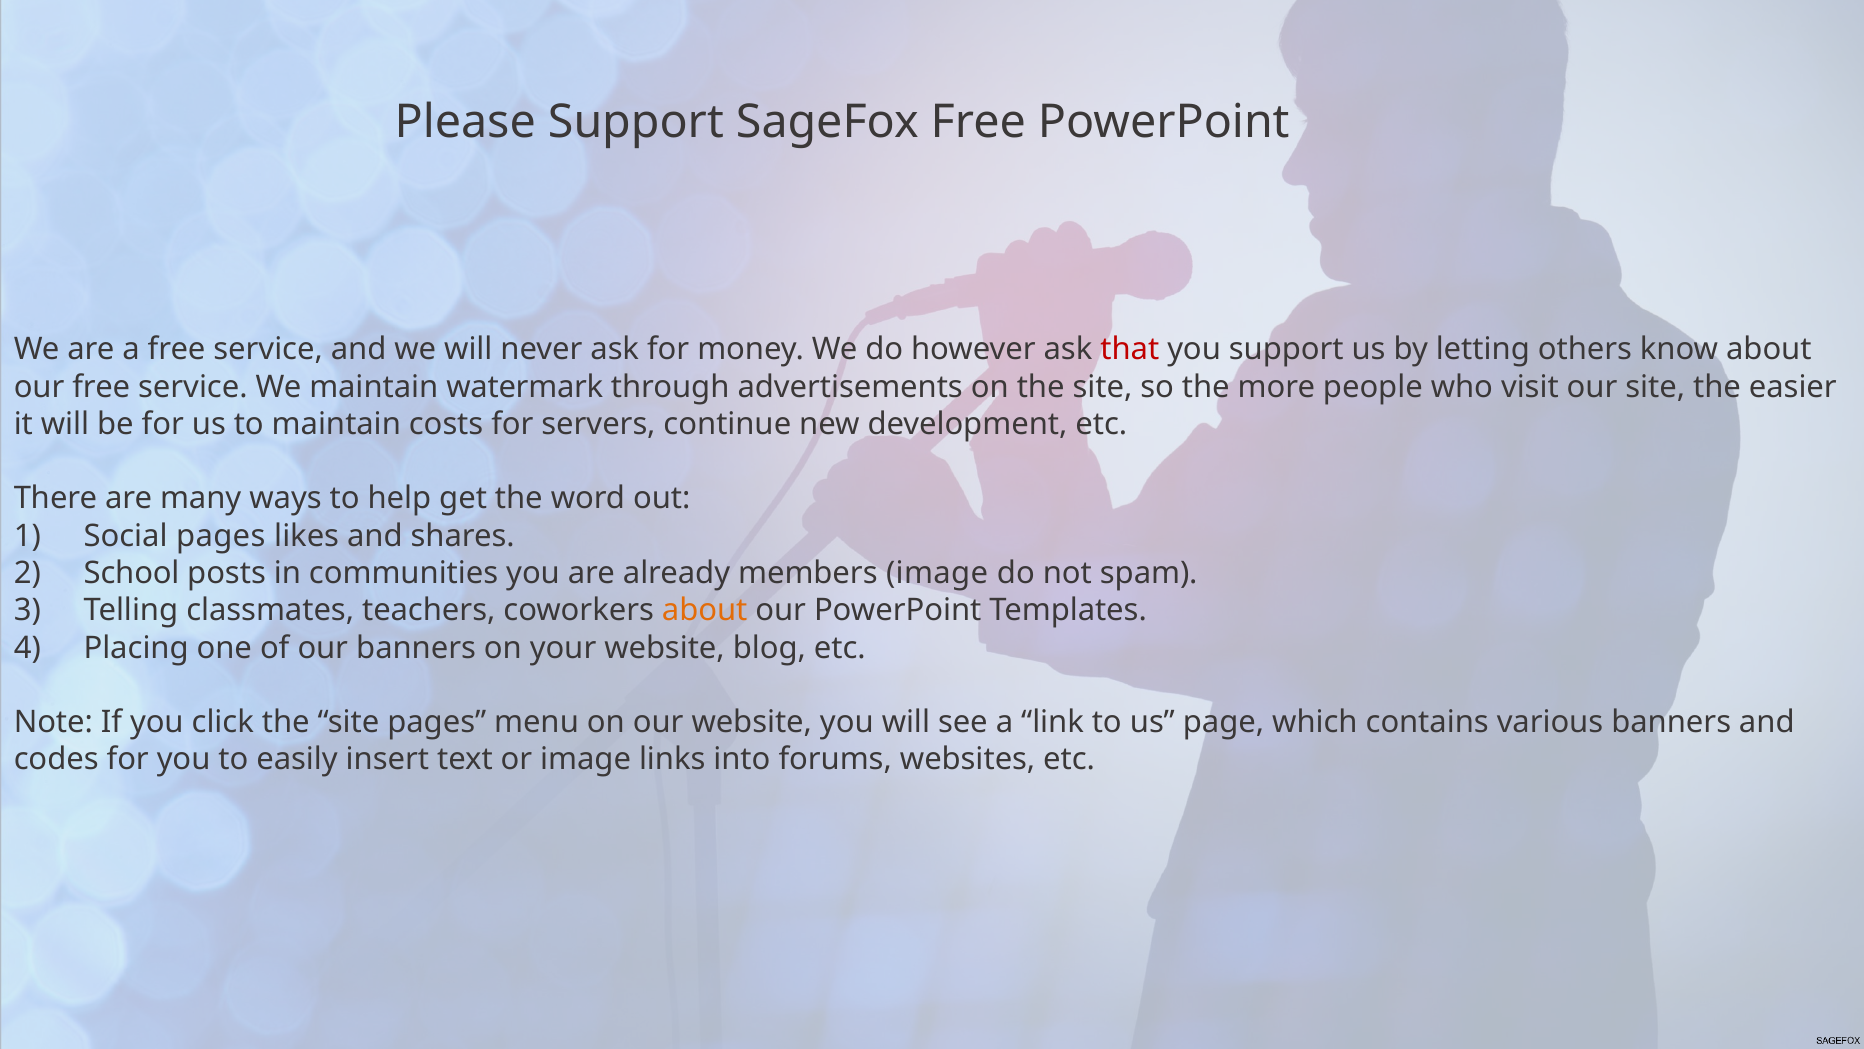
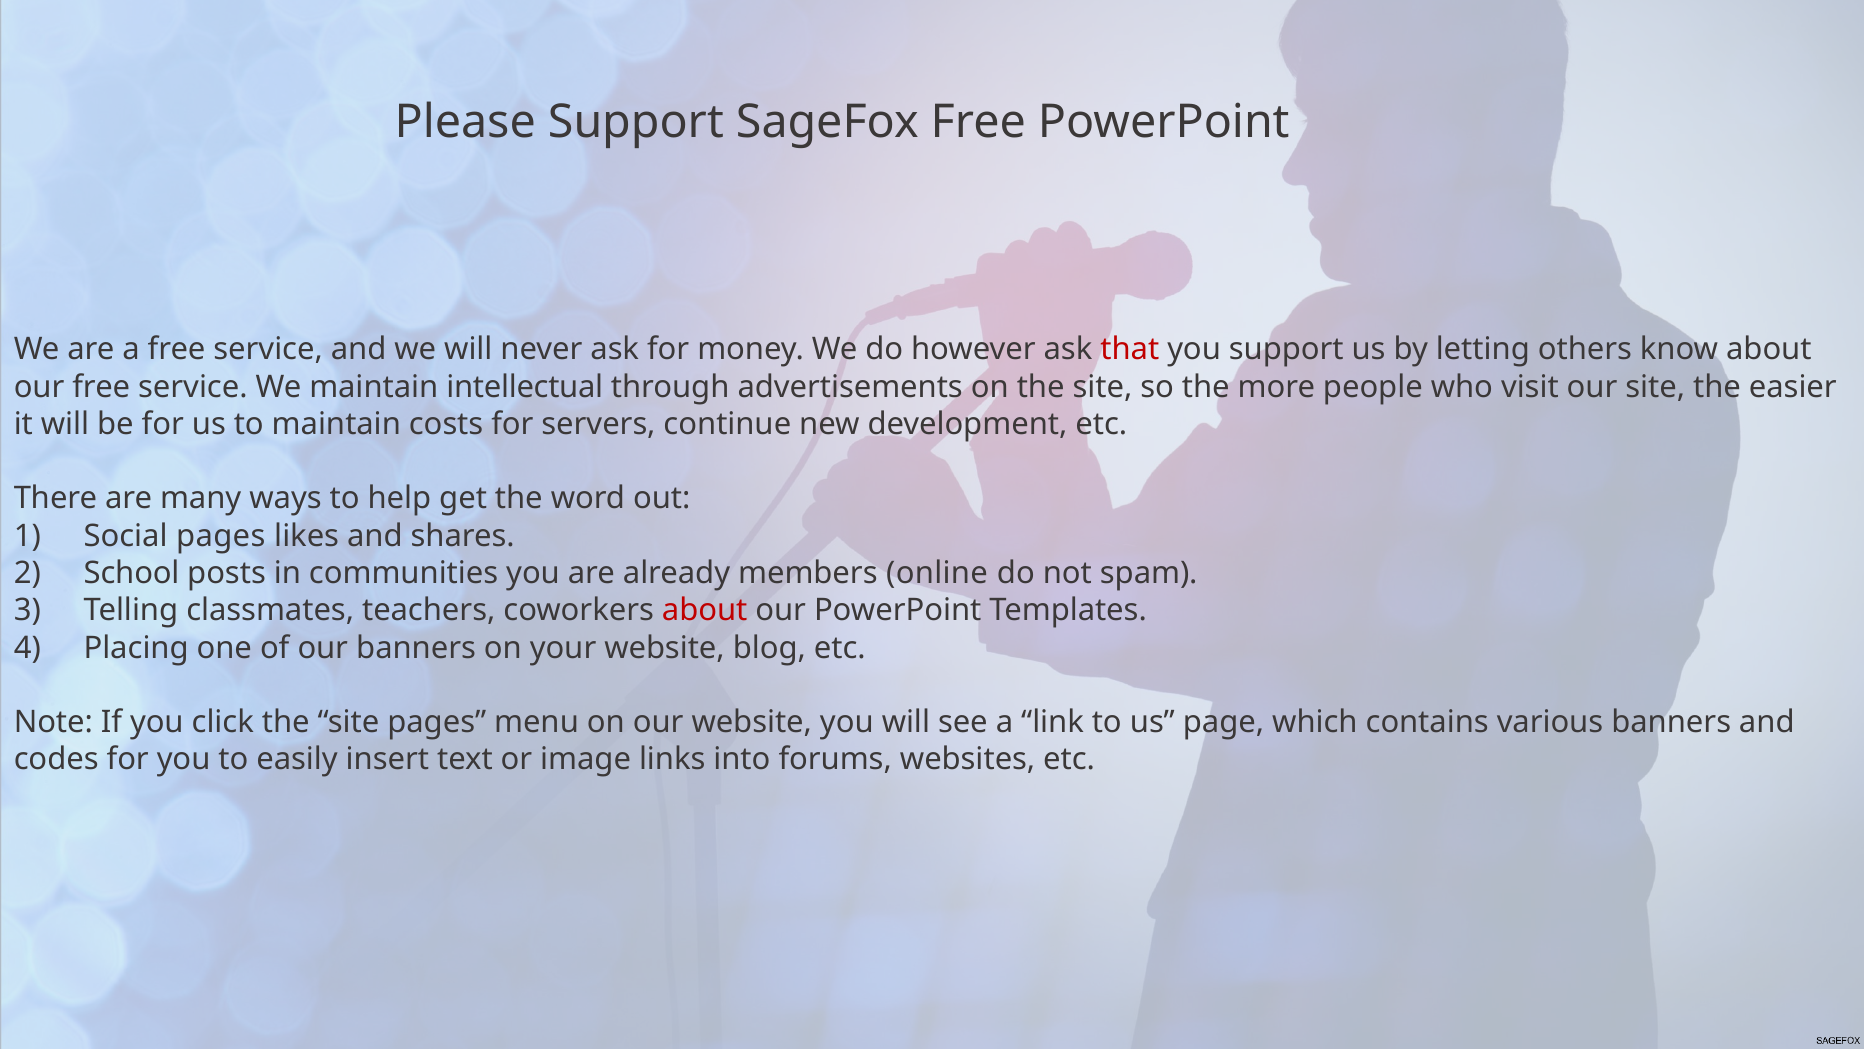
watermark: watermark -> intellectual
members image: image -> online
about at (705, 610) colour: orange -> red
